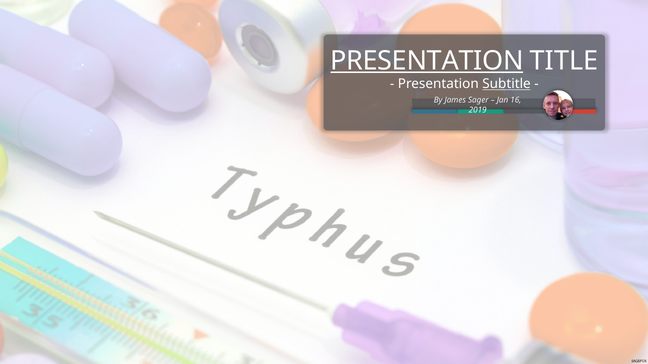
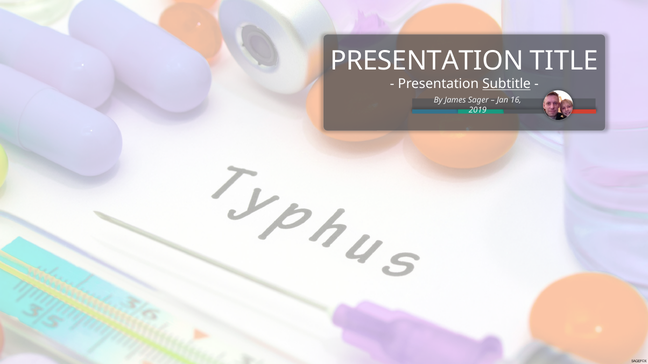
PRESENTATION at (427, 61) underline: present -> none
